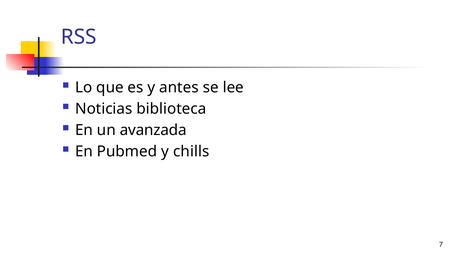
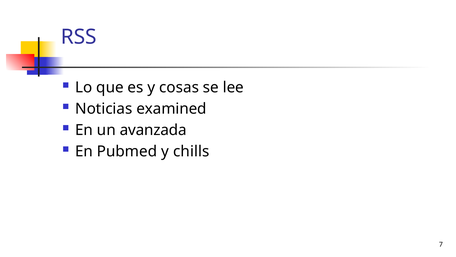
antes: antes -> cosas
biblioteca: biblioteca -> examined
